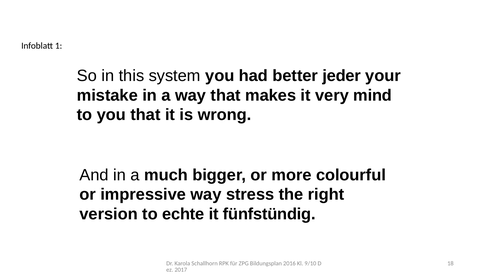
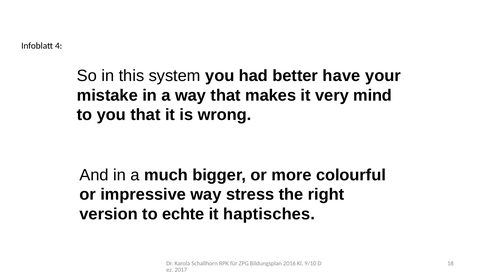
1: 1 -> 4
jeder: jeder -> have
fünfstündig: fünfstündig -> haptisches
